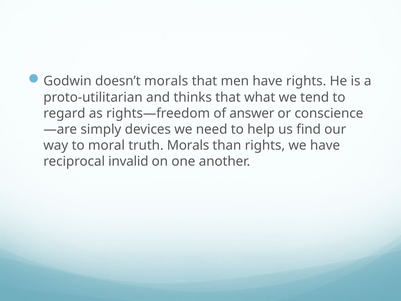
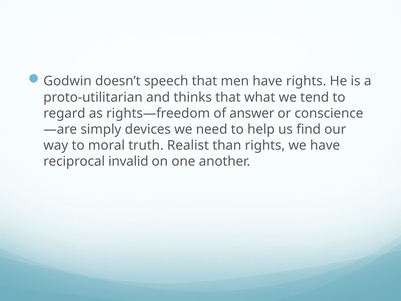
doesn’t morals: morals -> speech
truth Morals: Morals -> Realist
